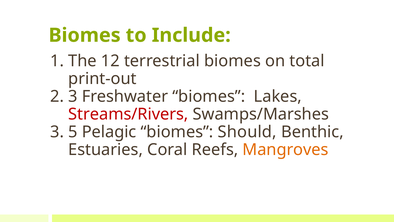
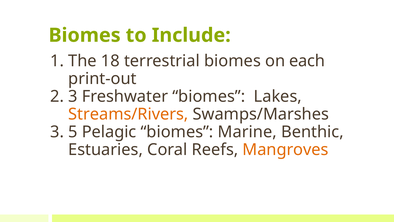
12: 12 -> 18
total: total -> each
Streams/Rivers colour: red -> orange
Should: Should -> Marine
